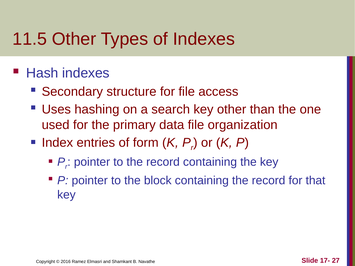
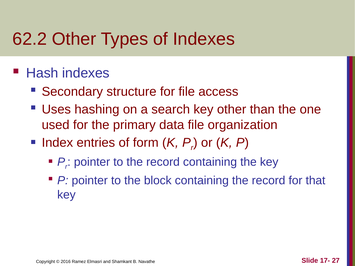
11.5: 11.5 -> 62.2
